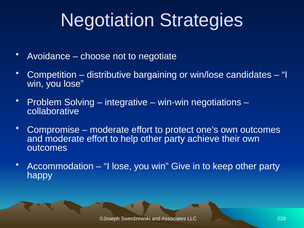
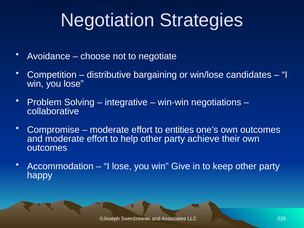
protect: protect -> entities
